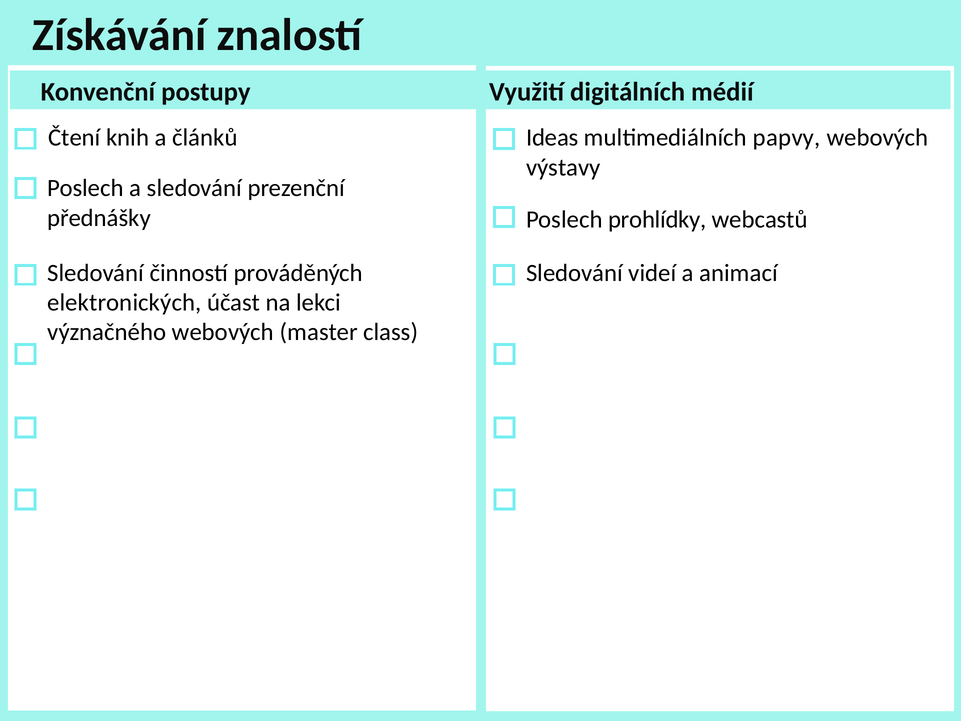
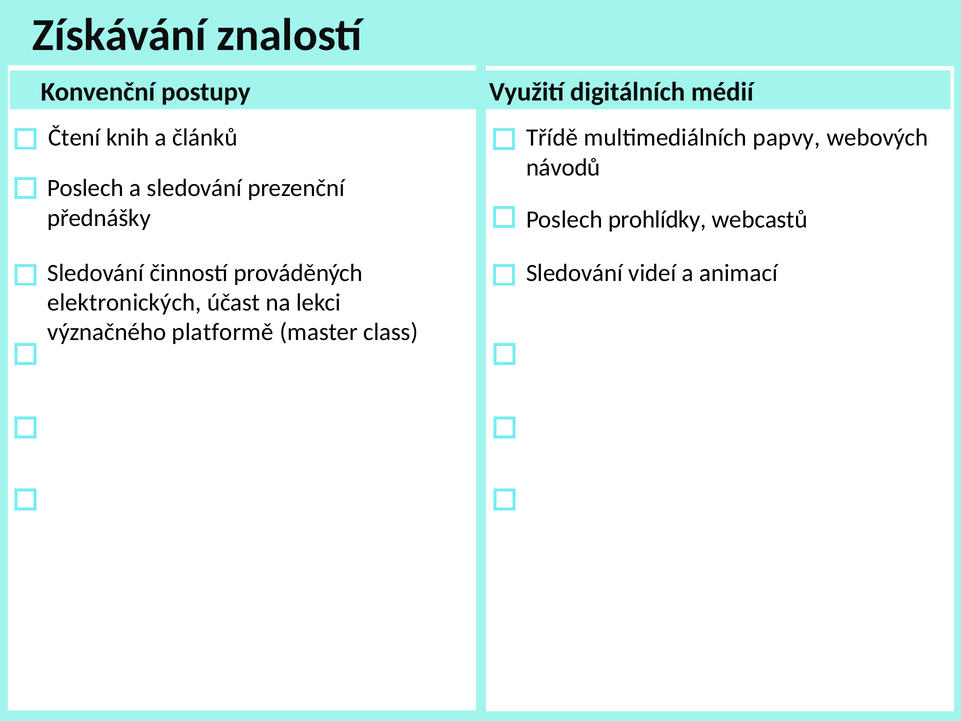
Ideas: Ideas -> Třídě
výstavy: výstavy -> návodů
význačného webových: webových -> platformě
